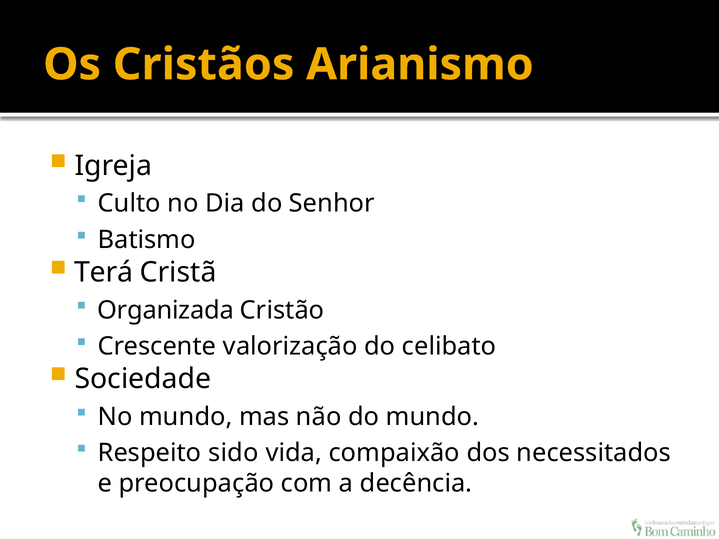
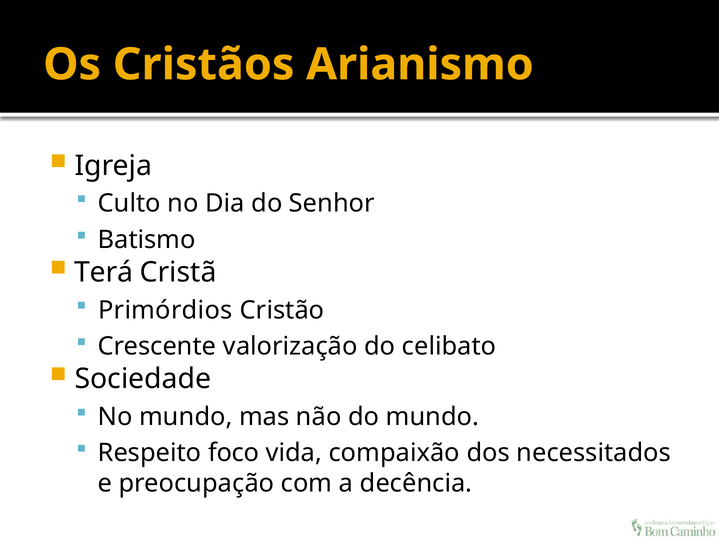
Organizada: Organizada -> Primórdios
sido: sido -> foco
